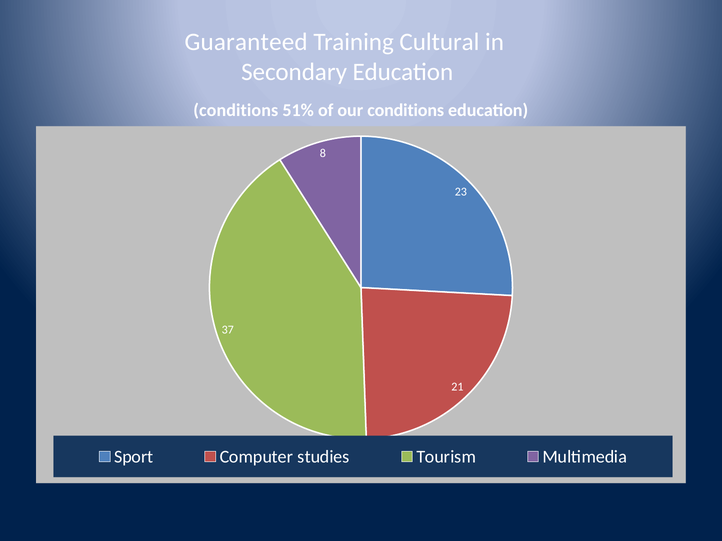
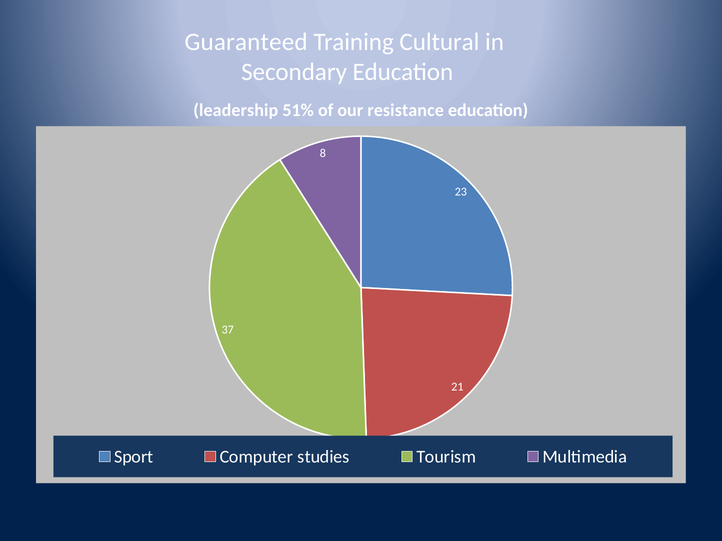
conditions at (236, 110): conditions -> leadership
our conditions: conditions -> resistance
